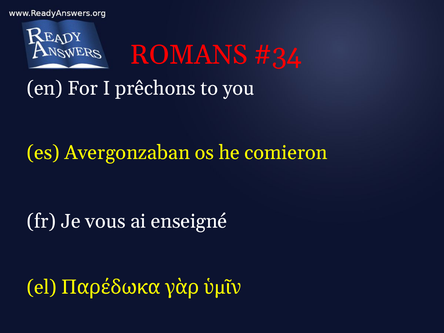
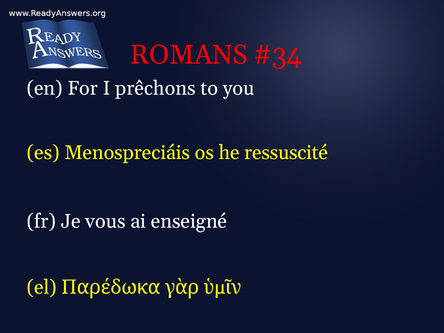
Avergonzaban: Avergonzaban -> Menospreciáis
comieron: comieron -> ressuscité
